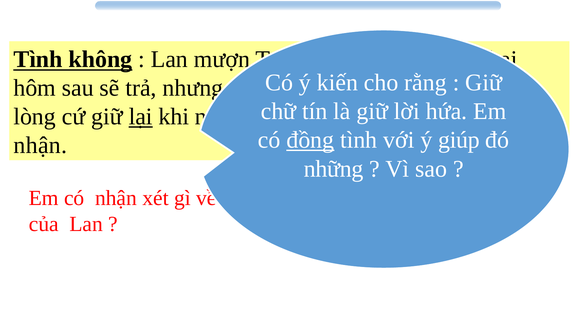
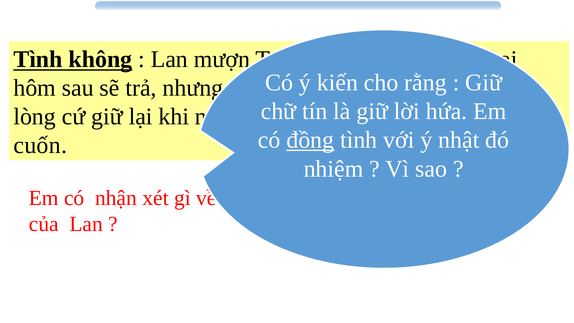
lại underline: present -> none
giúp: giúp -> nhật
nhận at (40, 145): nhận -> cuốn
những: những -> nhiệm
